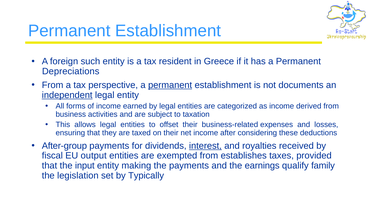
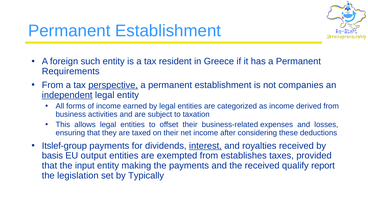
Depreciations: Depreciations -> Requirements
perspective underline: none -> present
permanent at (170, 85) underline: present -> none
documents: documents -> companies
After-group: After-group -> Itslef-group
fiscal: fiscal -> basis
the earnings: earnings -> received
family: family -> report
